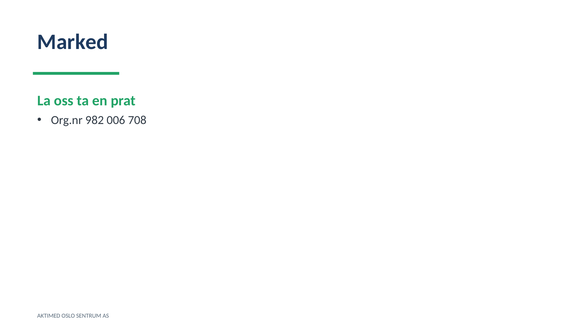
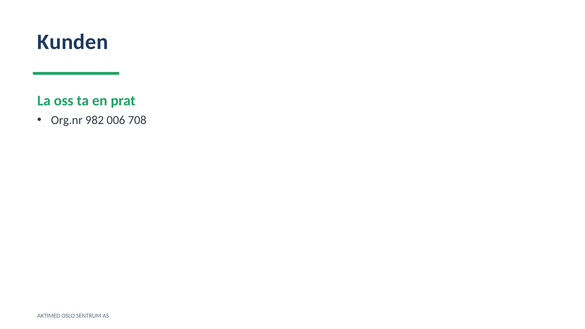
Marked: Marked -> Kunden
